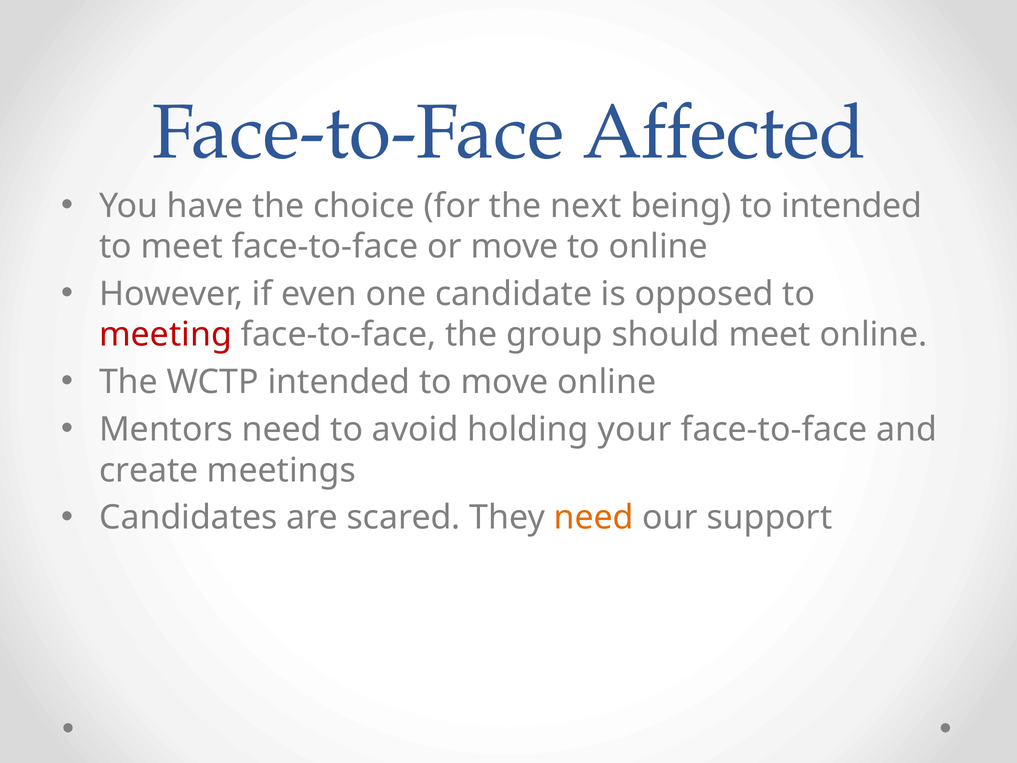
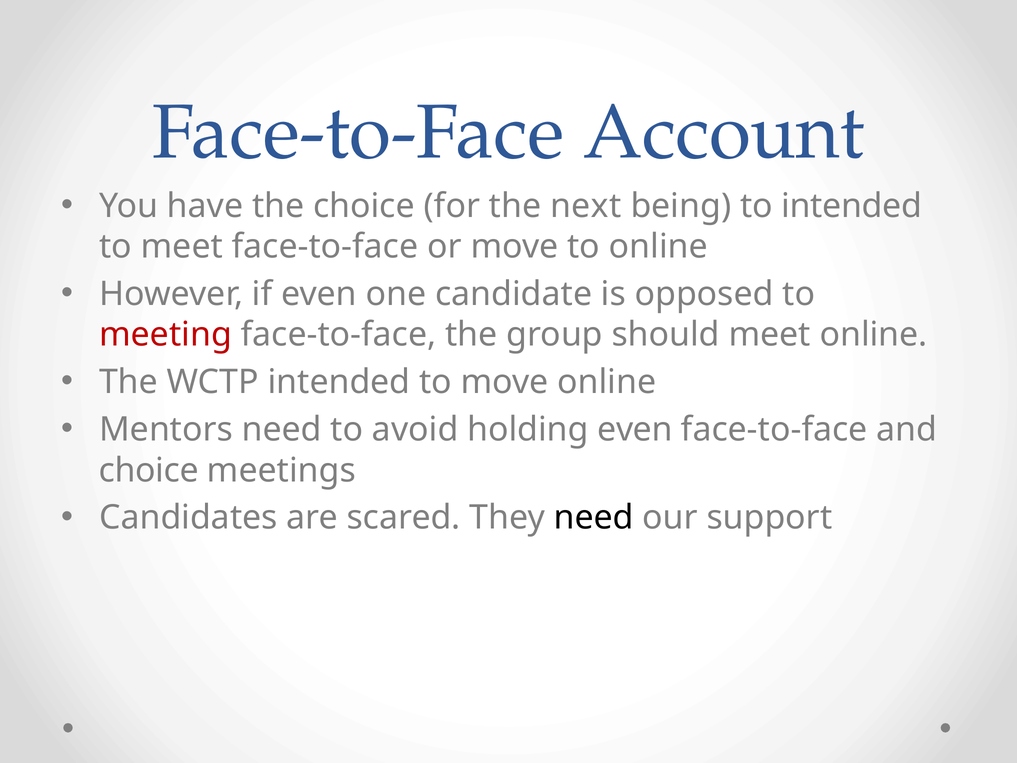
Affected: Affected -> Account
holding your: your -> even
create at (149, 470): create -> choice
need at (594, 518) colour: orange -> black
